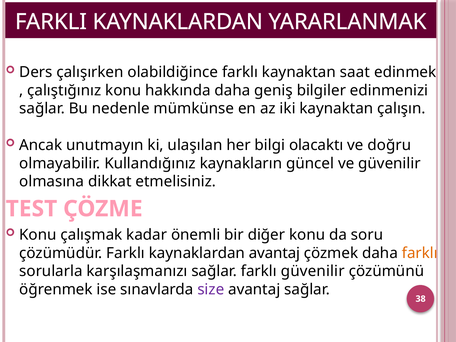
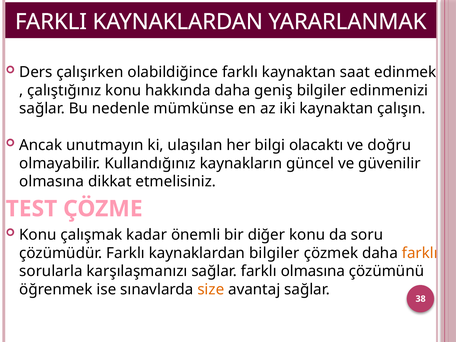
kaynaklardan avantaj: avantaj -> bilgiler
farklı güvenilir: güvenilir -> olmasına
size colour: purple -> orange
